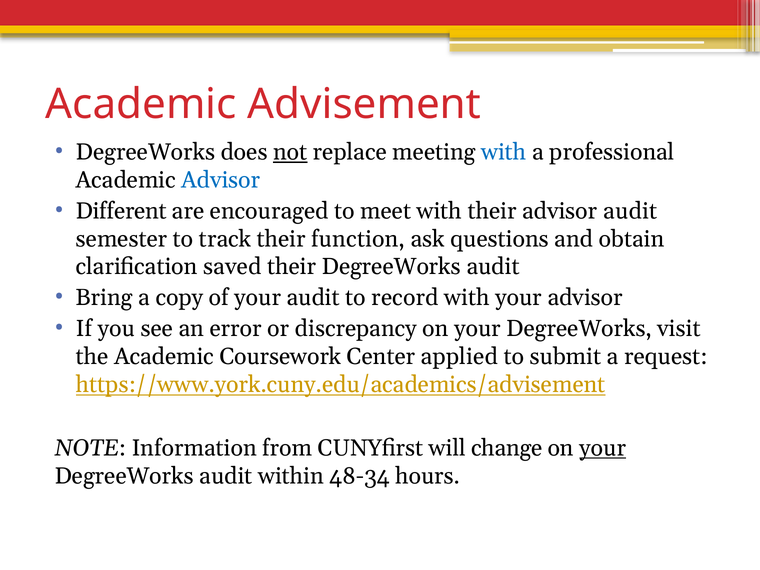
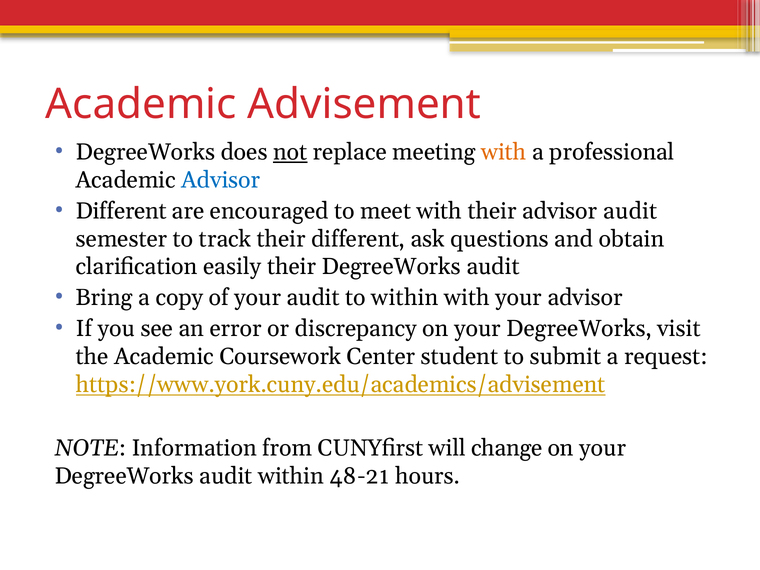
with at (504, 152) colour: blue -> orange
their function: function -> different
saved: saved -> easily
to record: record -> within
applied: applied -> student
your at (603, 448) underline: present -> none
48-34: 48-34 -> 48-21
